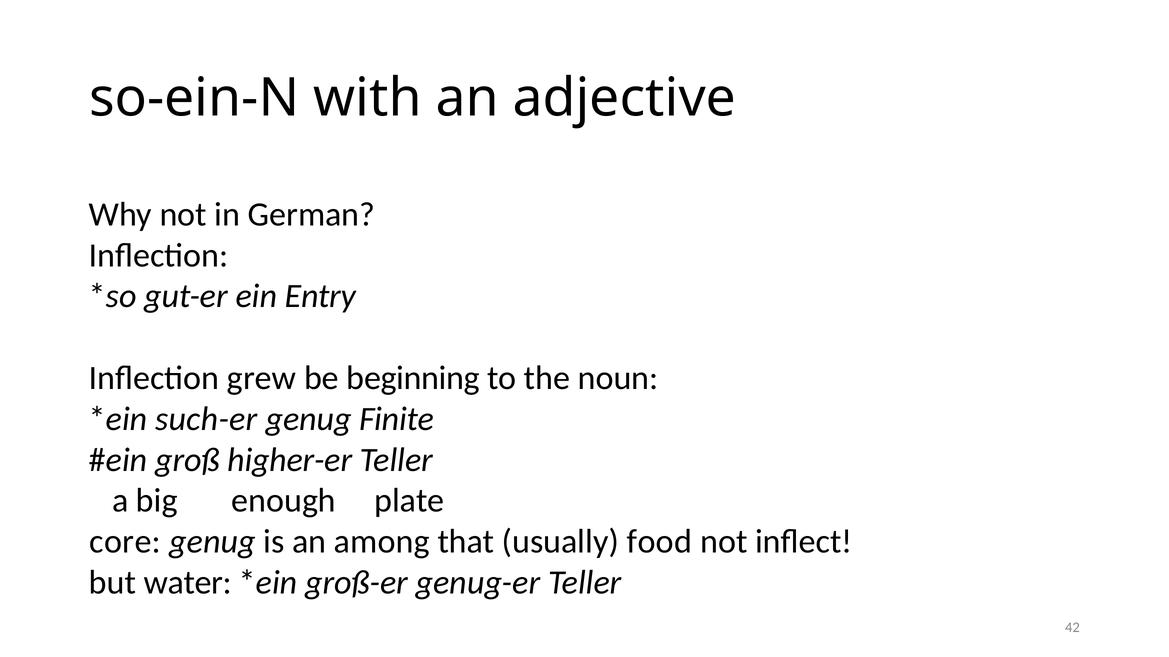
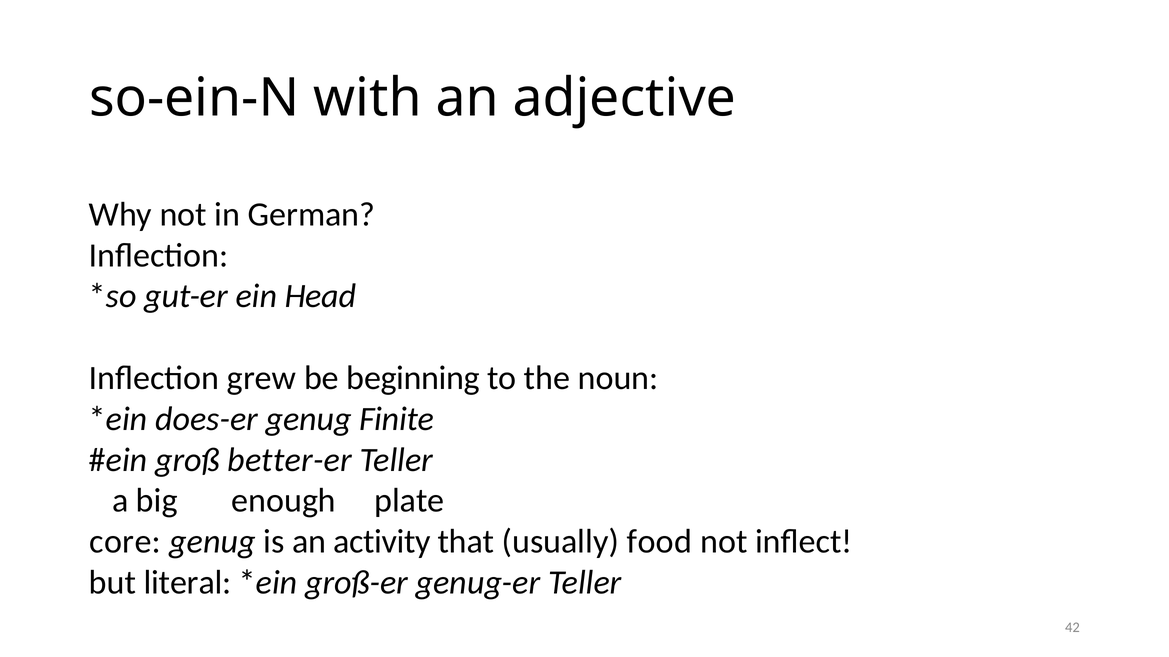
Entry: Entry -> Head
such-er: such-er -> does-er
higher-er: higher-er -> better-er
among: among -> activity
water: water -> literal
